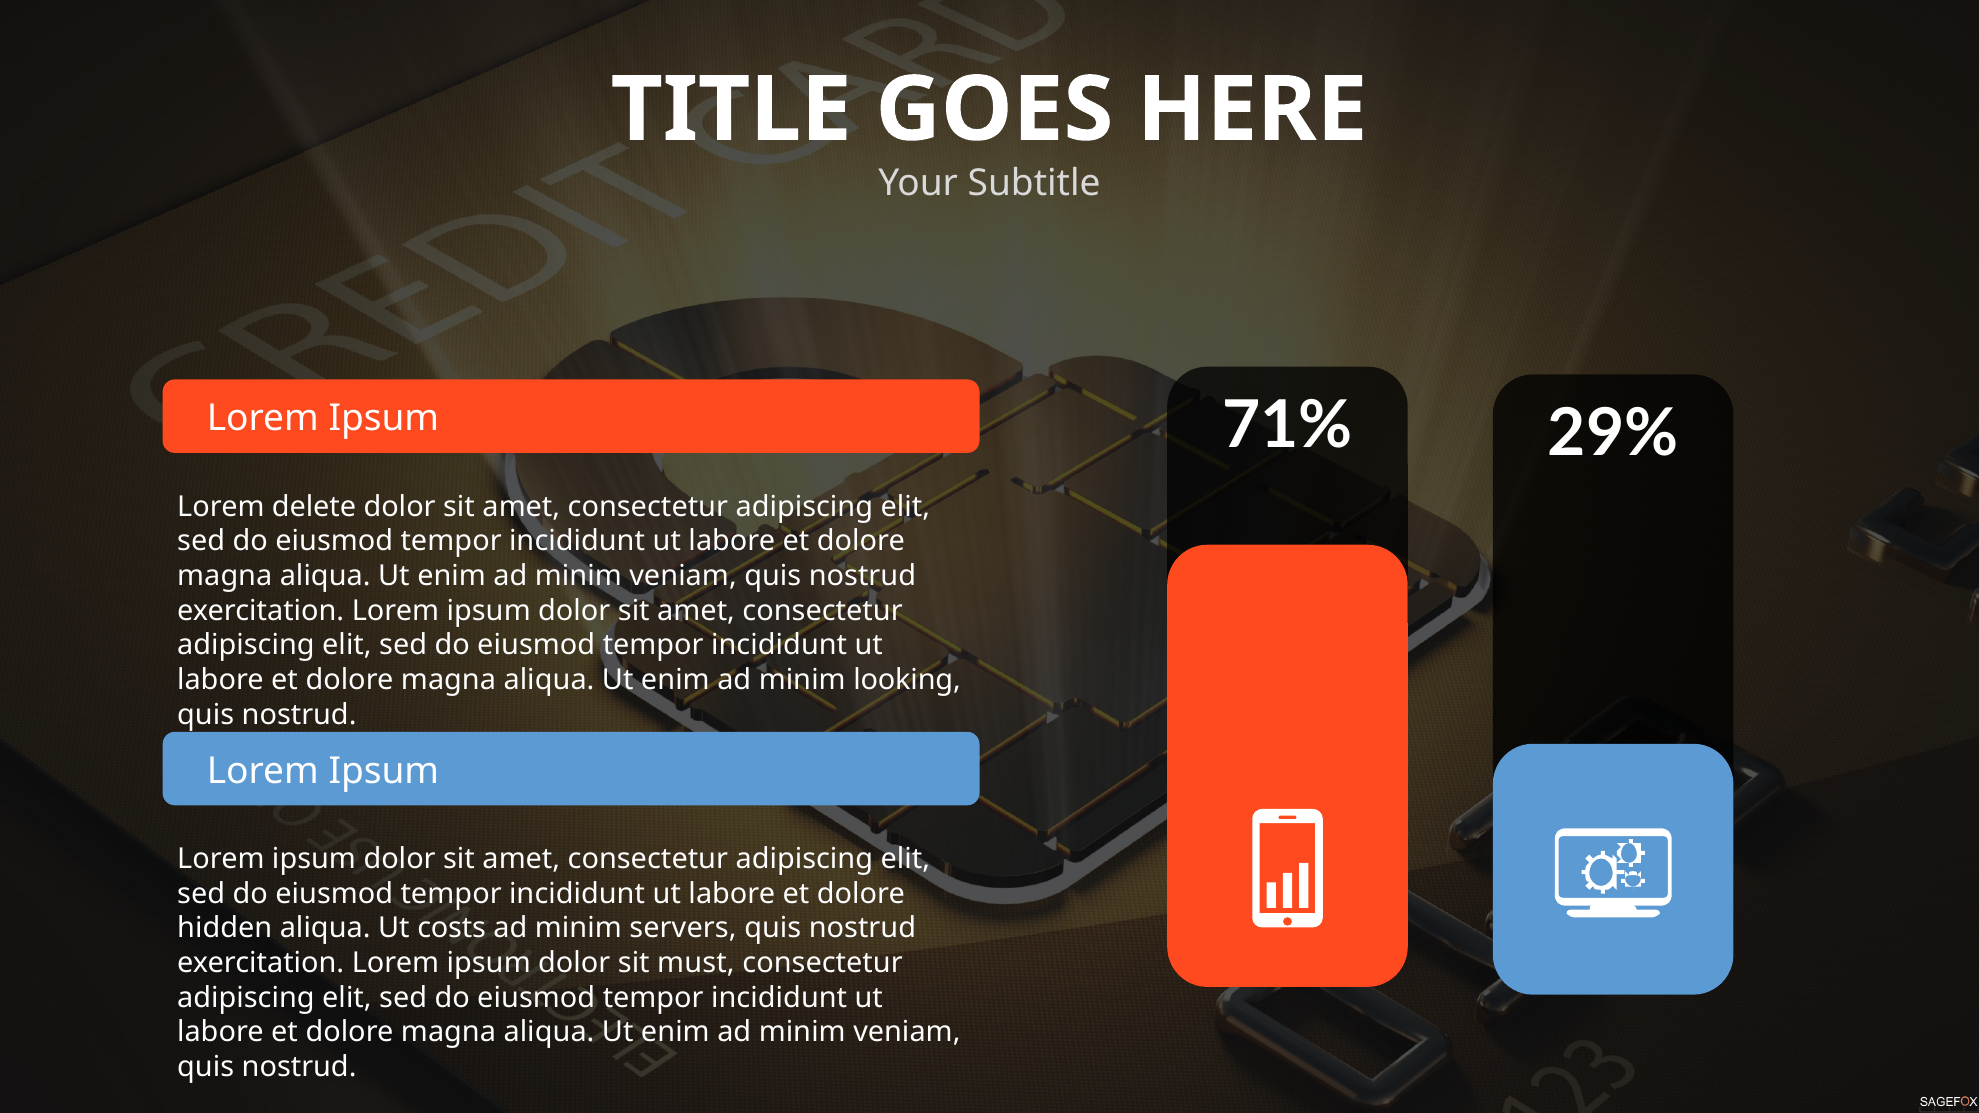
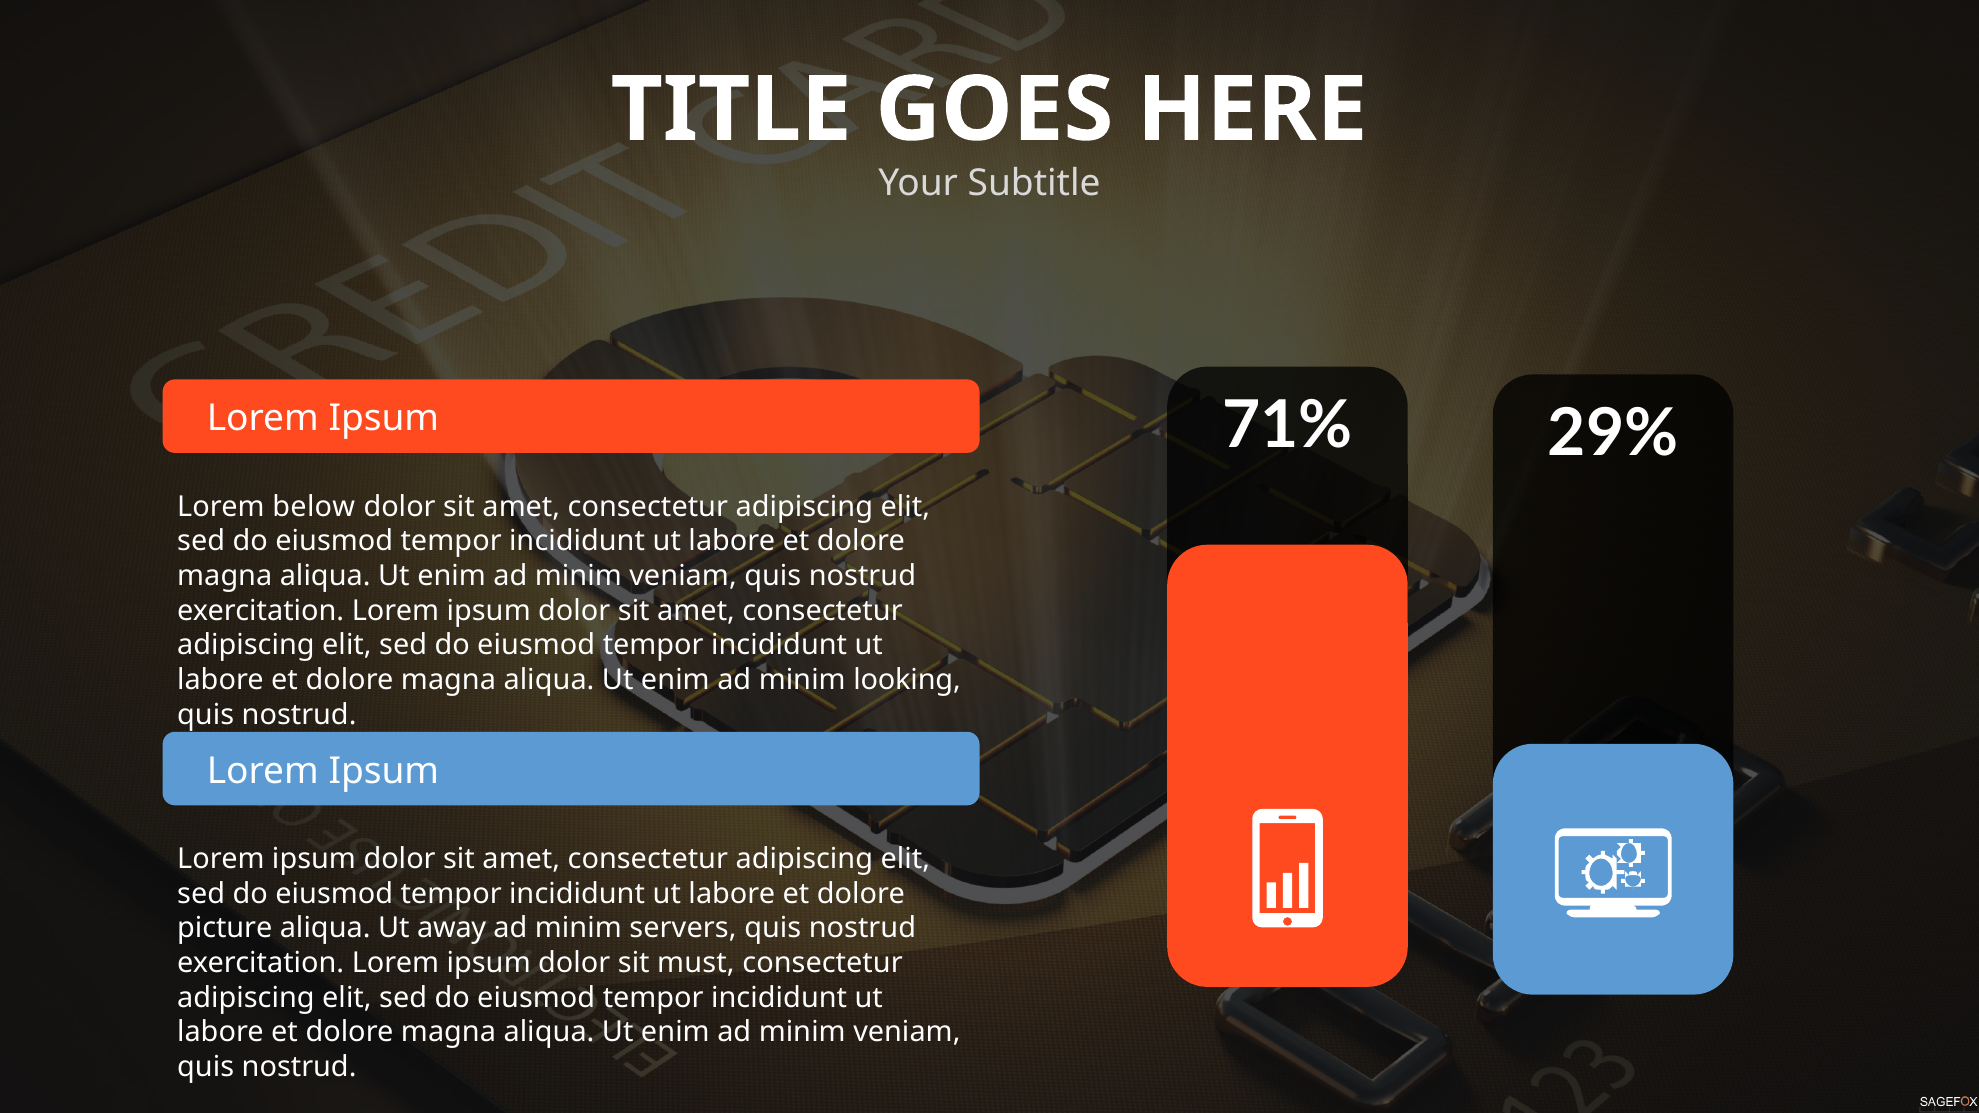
delete: delete -> below
hidden: hidden -> picture
costs: costs -> away
